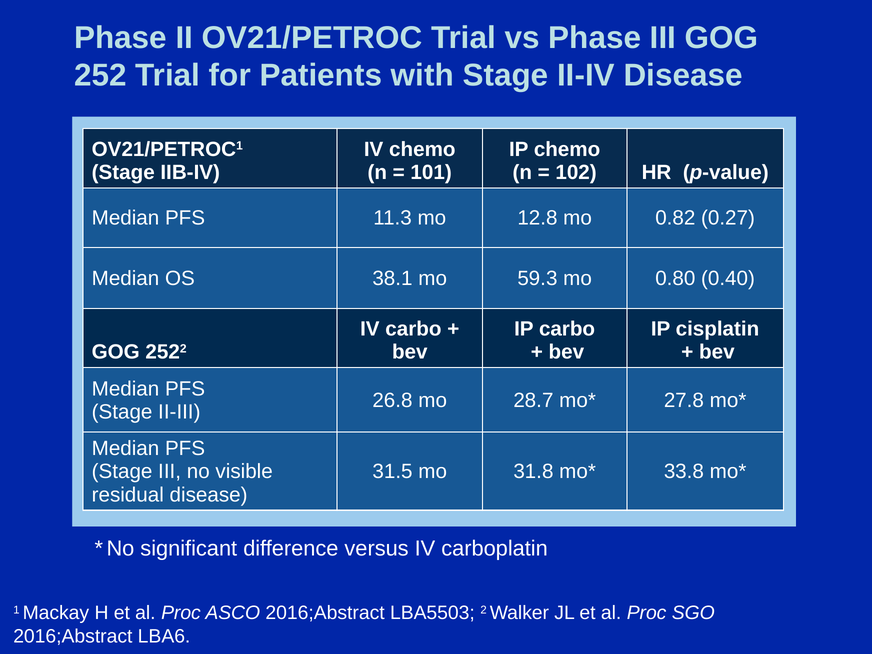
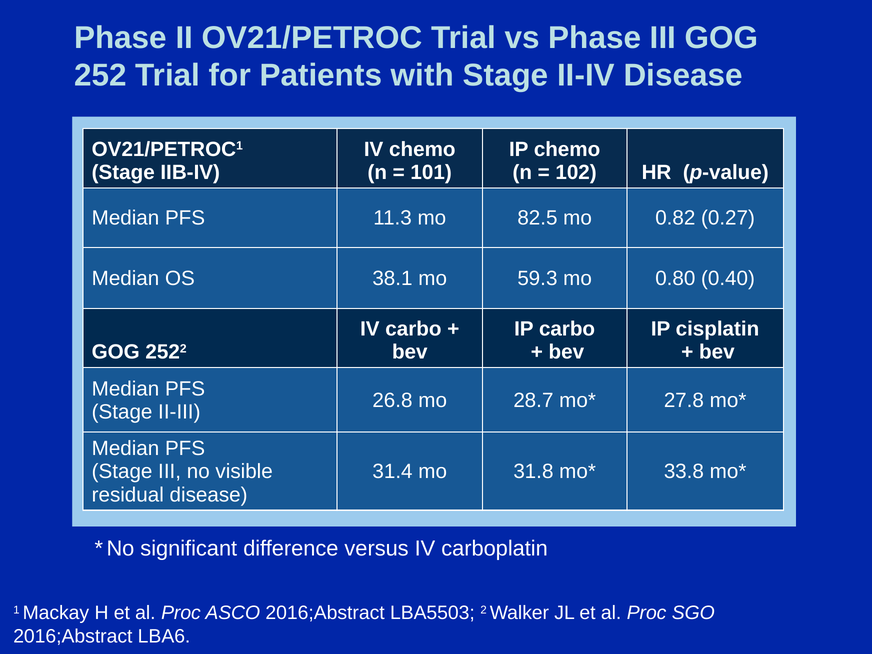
12.8: 12.8 -> 82.5
31.5: 31.5 -> 31.4
